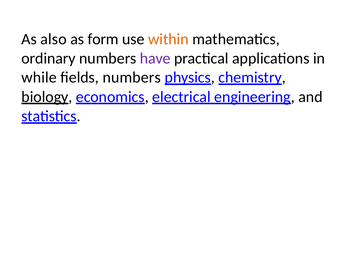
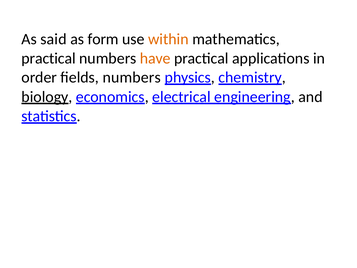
also: also -> said
ordinary at (49, 58): ordinary -> practical
have colour: purple -> orange
while: while -> order
